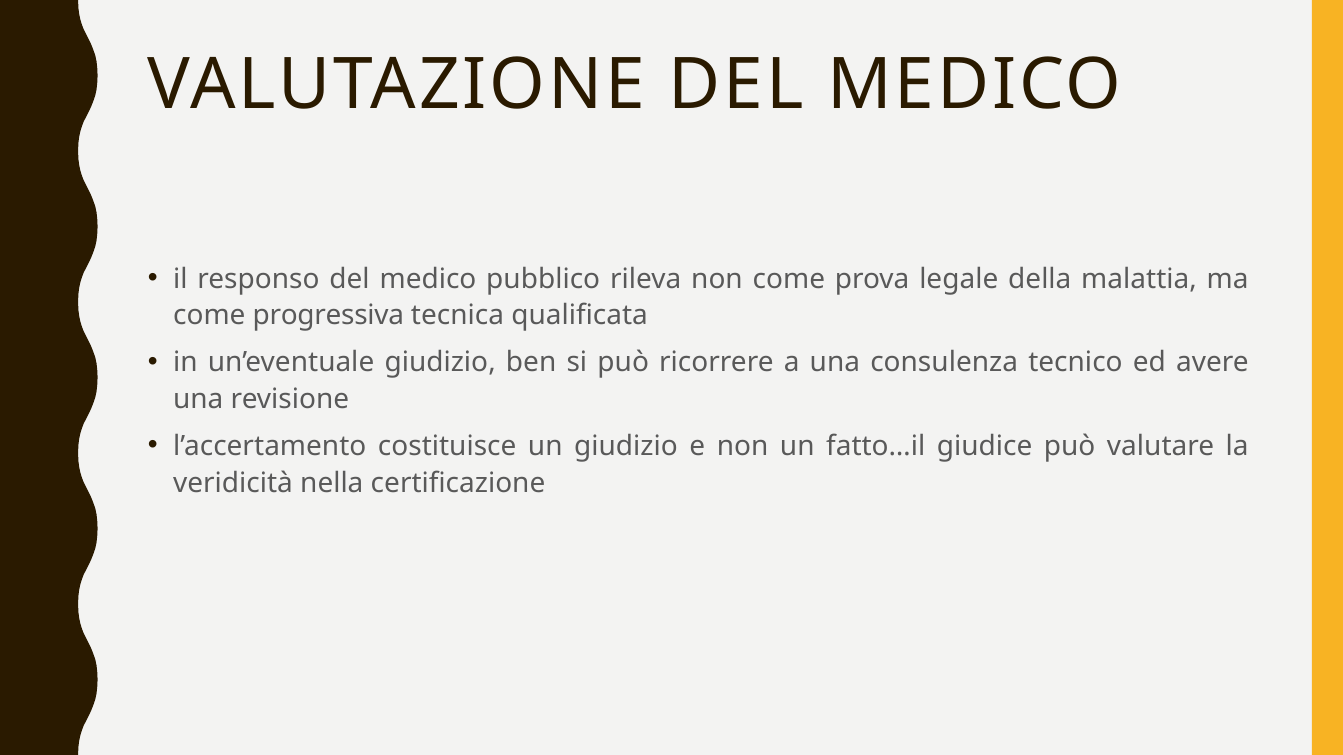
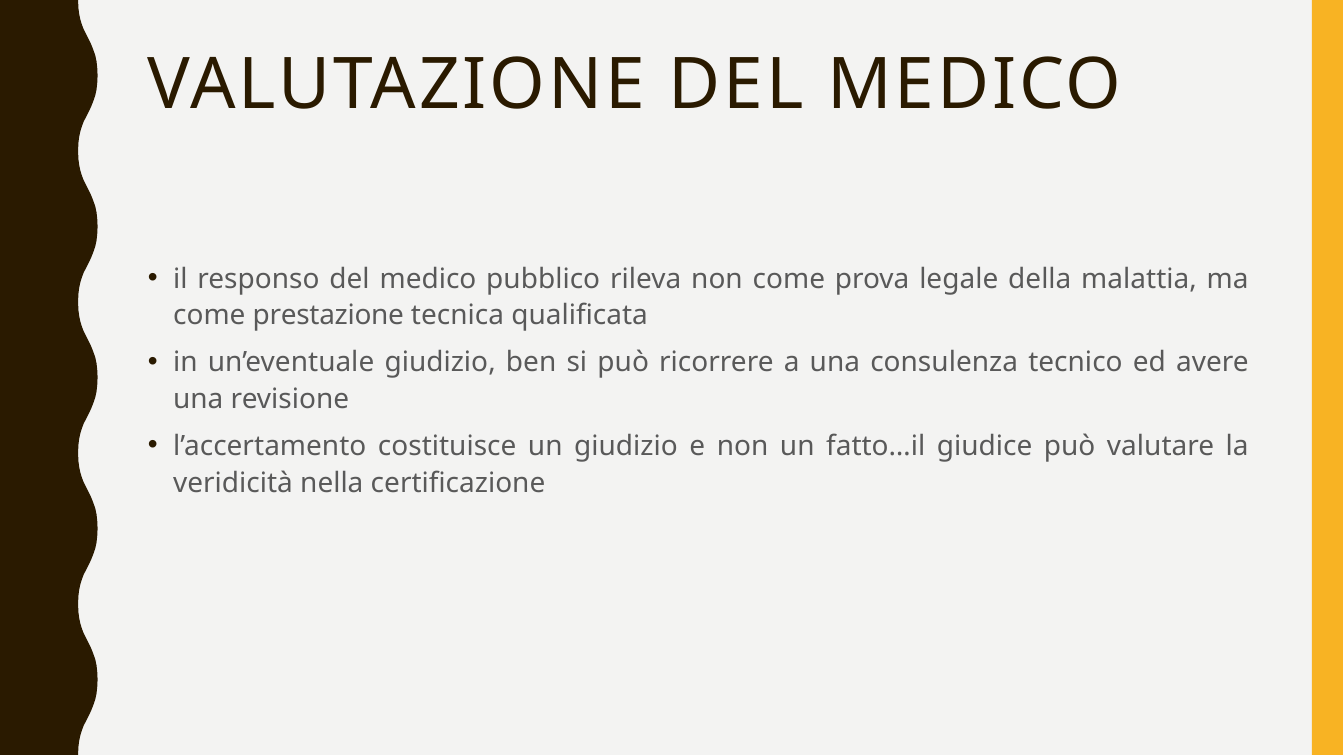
progressiva: progressiva -> prestazione
